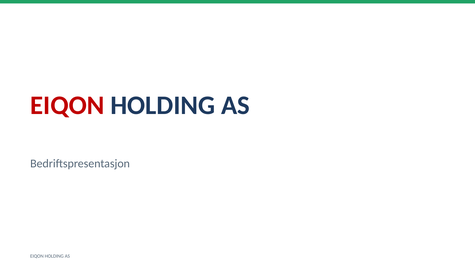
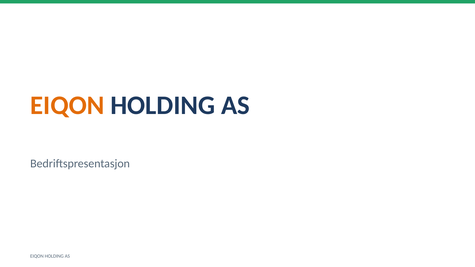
EIQON at (67, 105) colour: red -> orange
